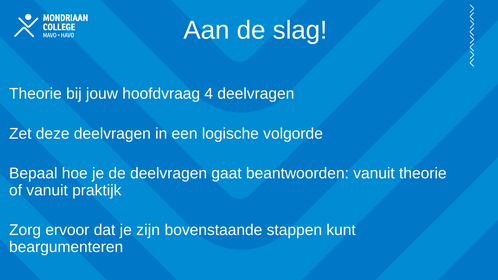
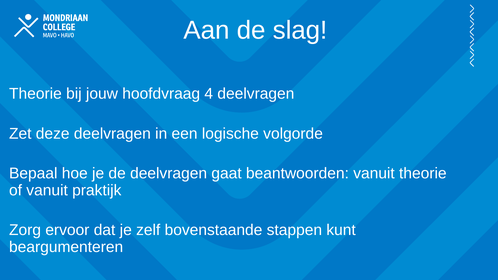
zijn: zijn -> zelf
